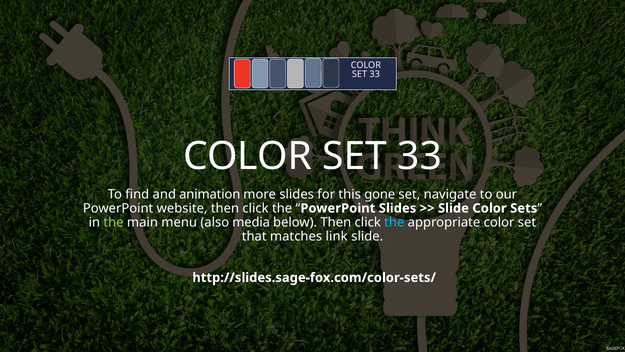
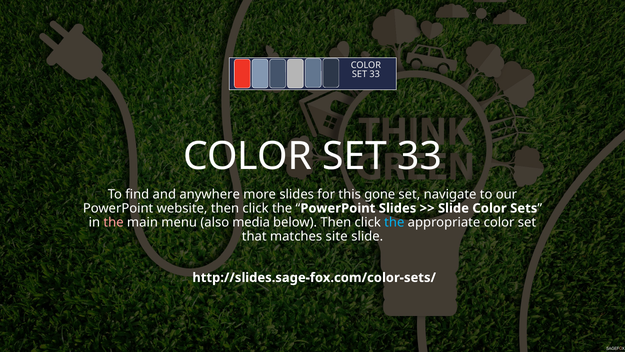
animation: animation -> anywhere
the at (114, 222) colour: light green -> pink
link: link -> site
